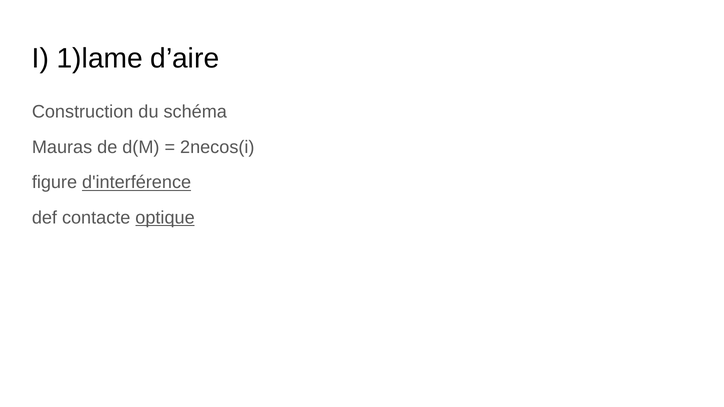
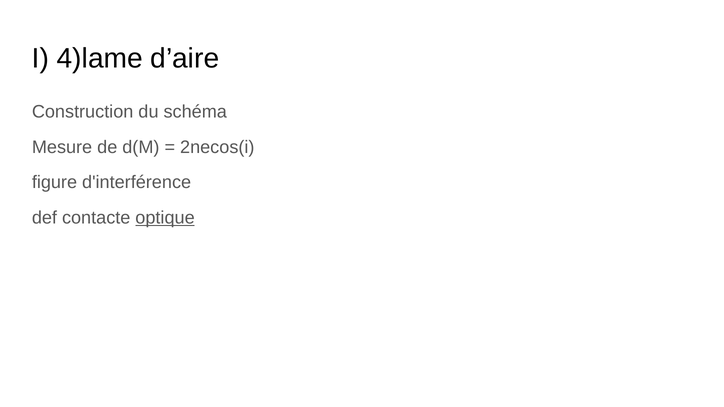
1)lame: 1)lame -> 4)lame
Mauras: Mauras -> Mesure
d'interférence underline: present -> none
